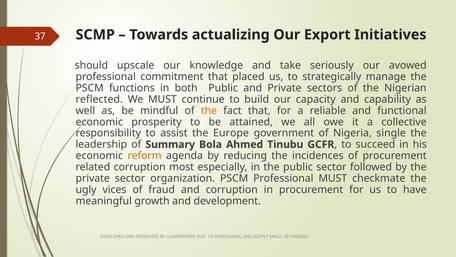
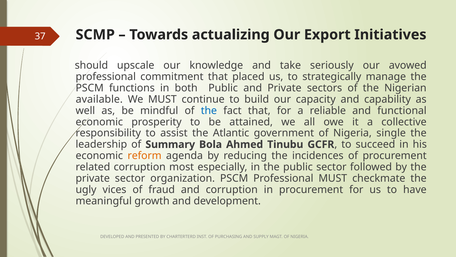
reflected: reflected -> available
the at (209, 110) colour: orange -> blue
Europe: Europe -> Atlantic
